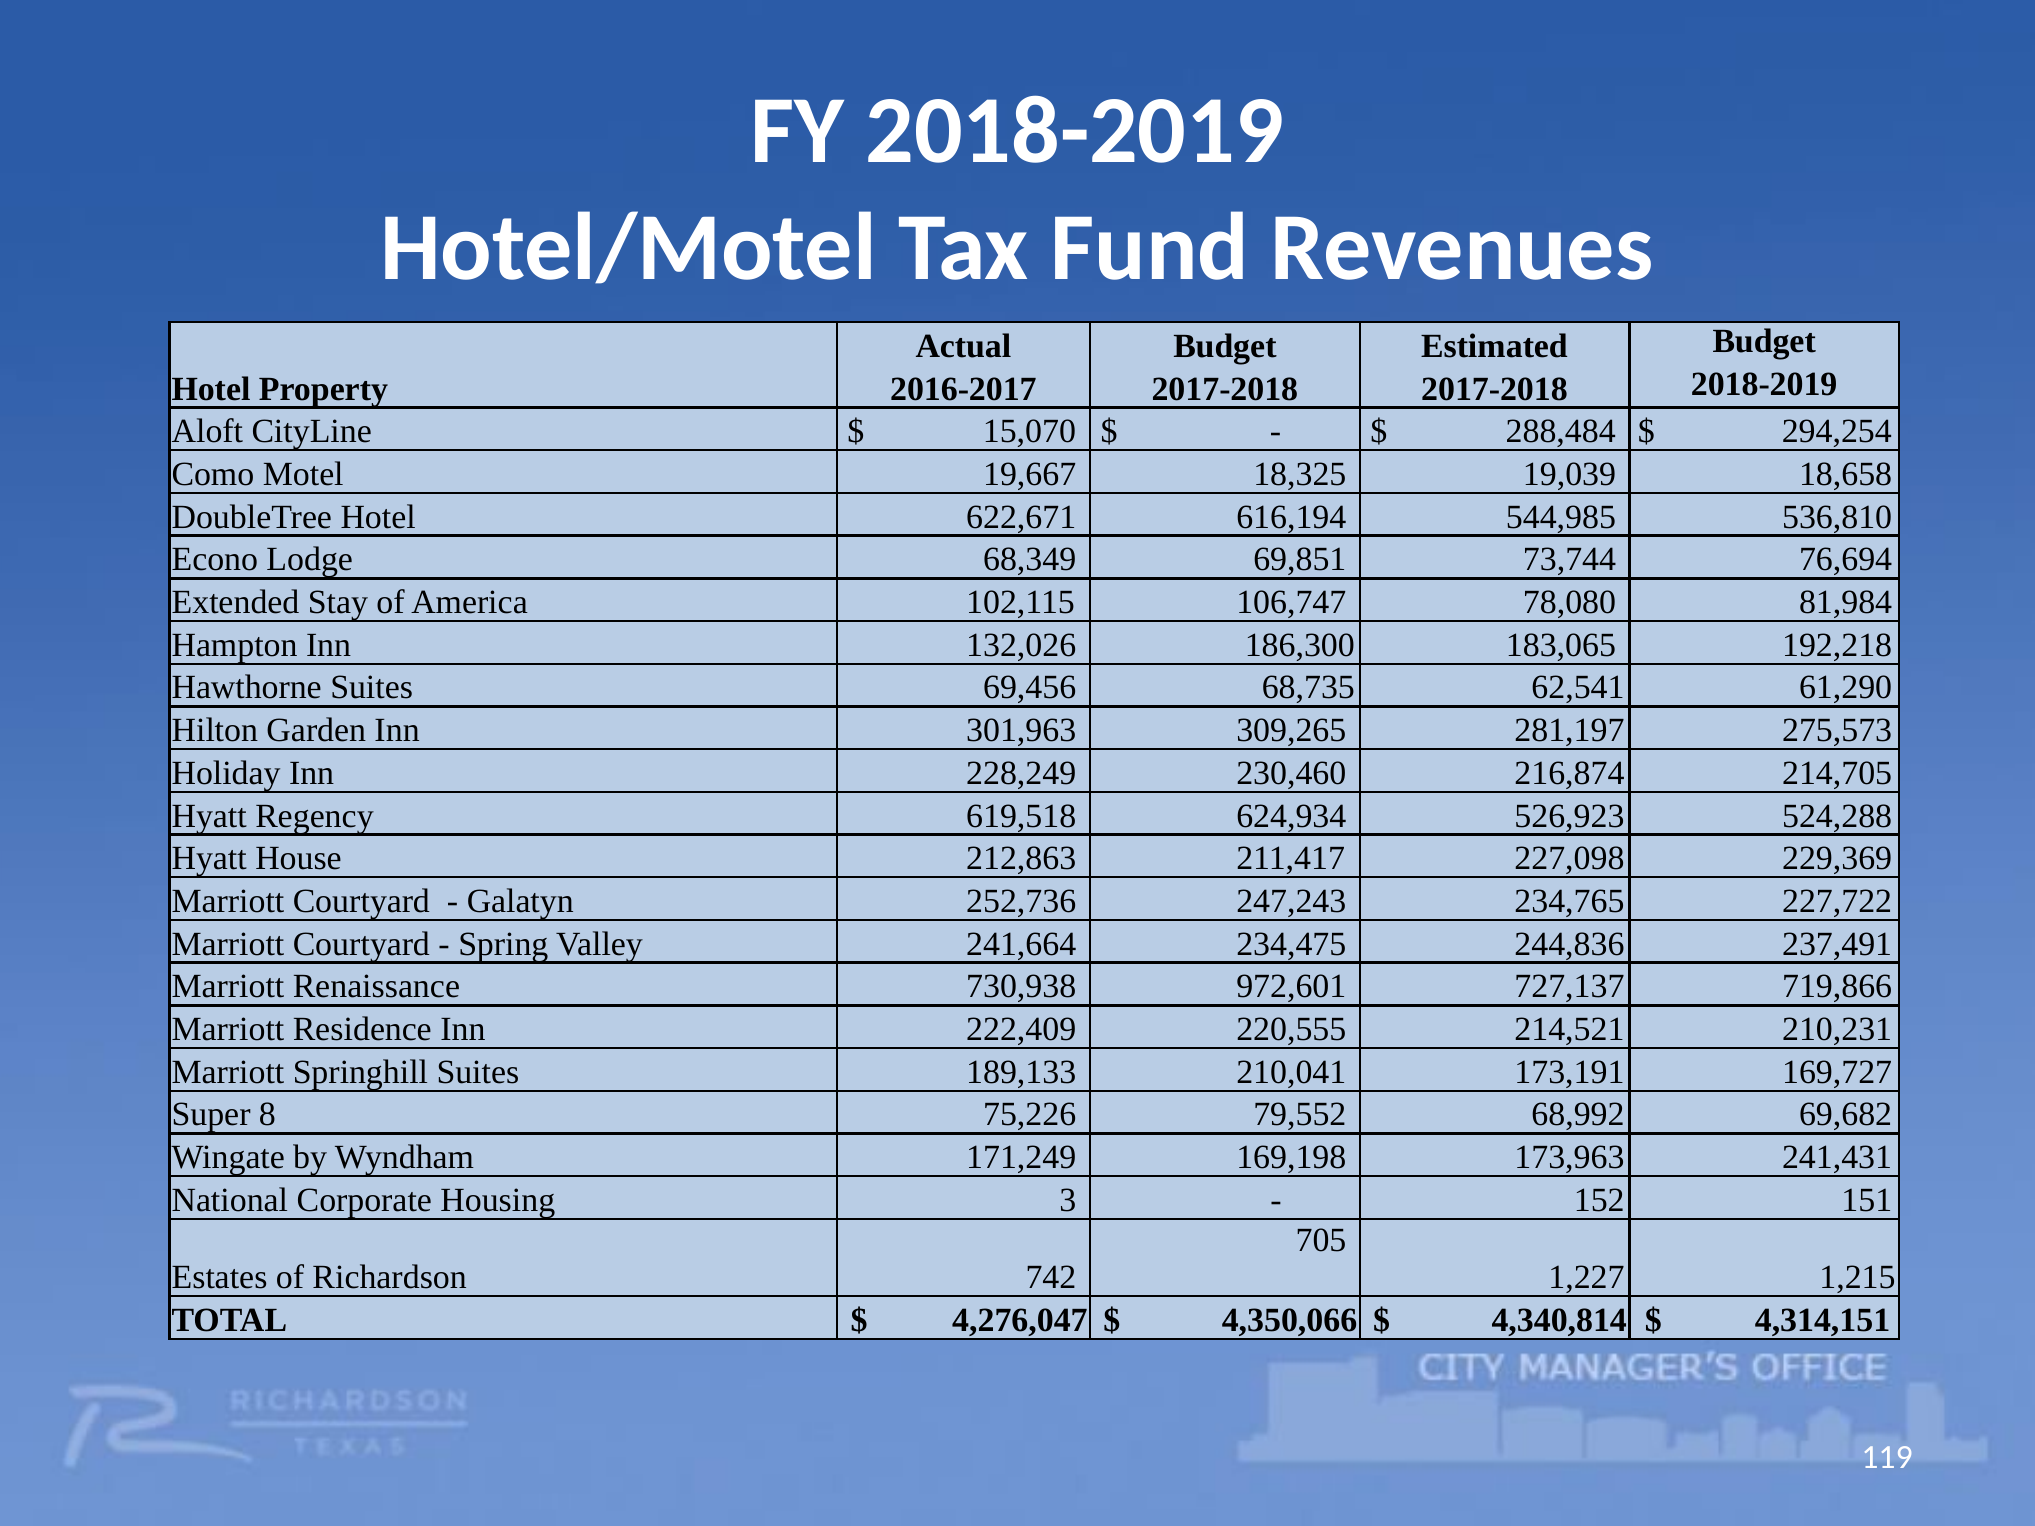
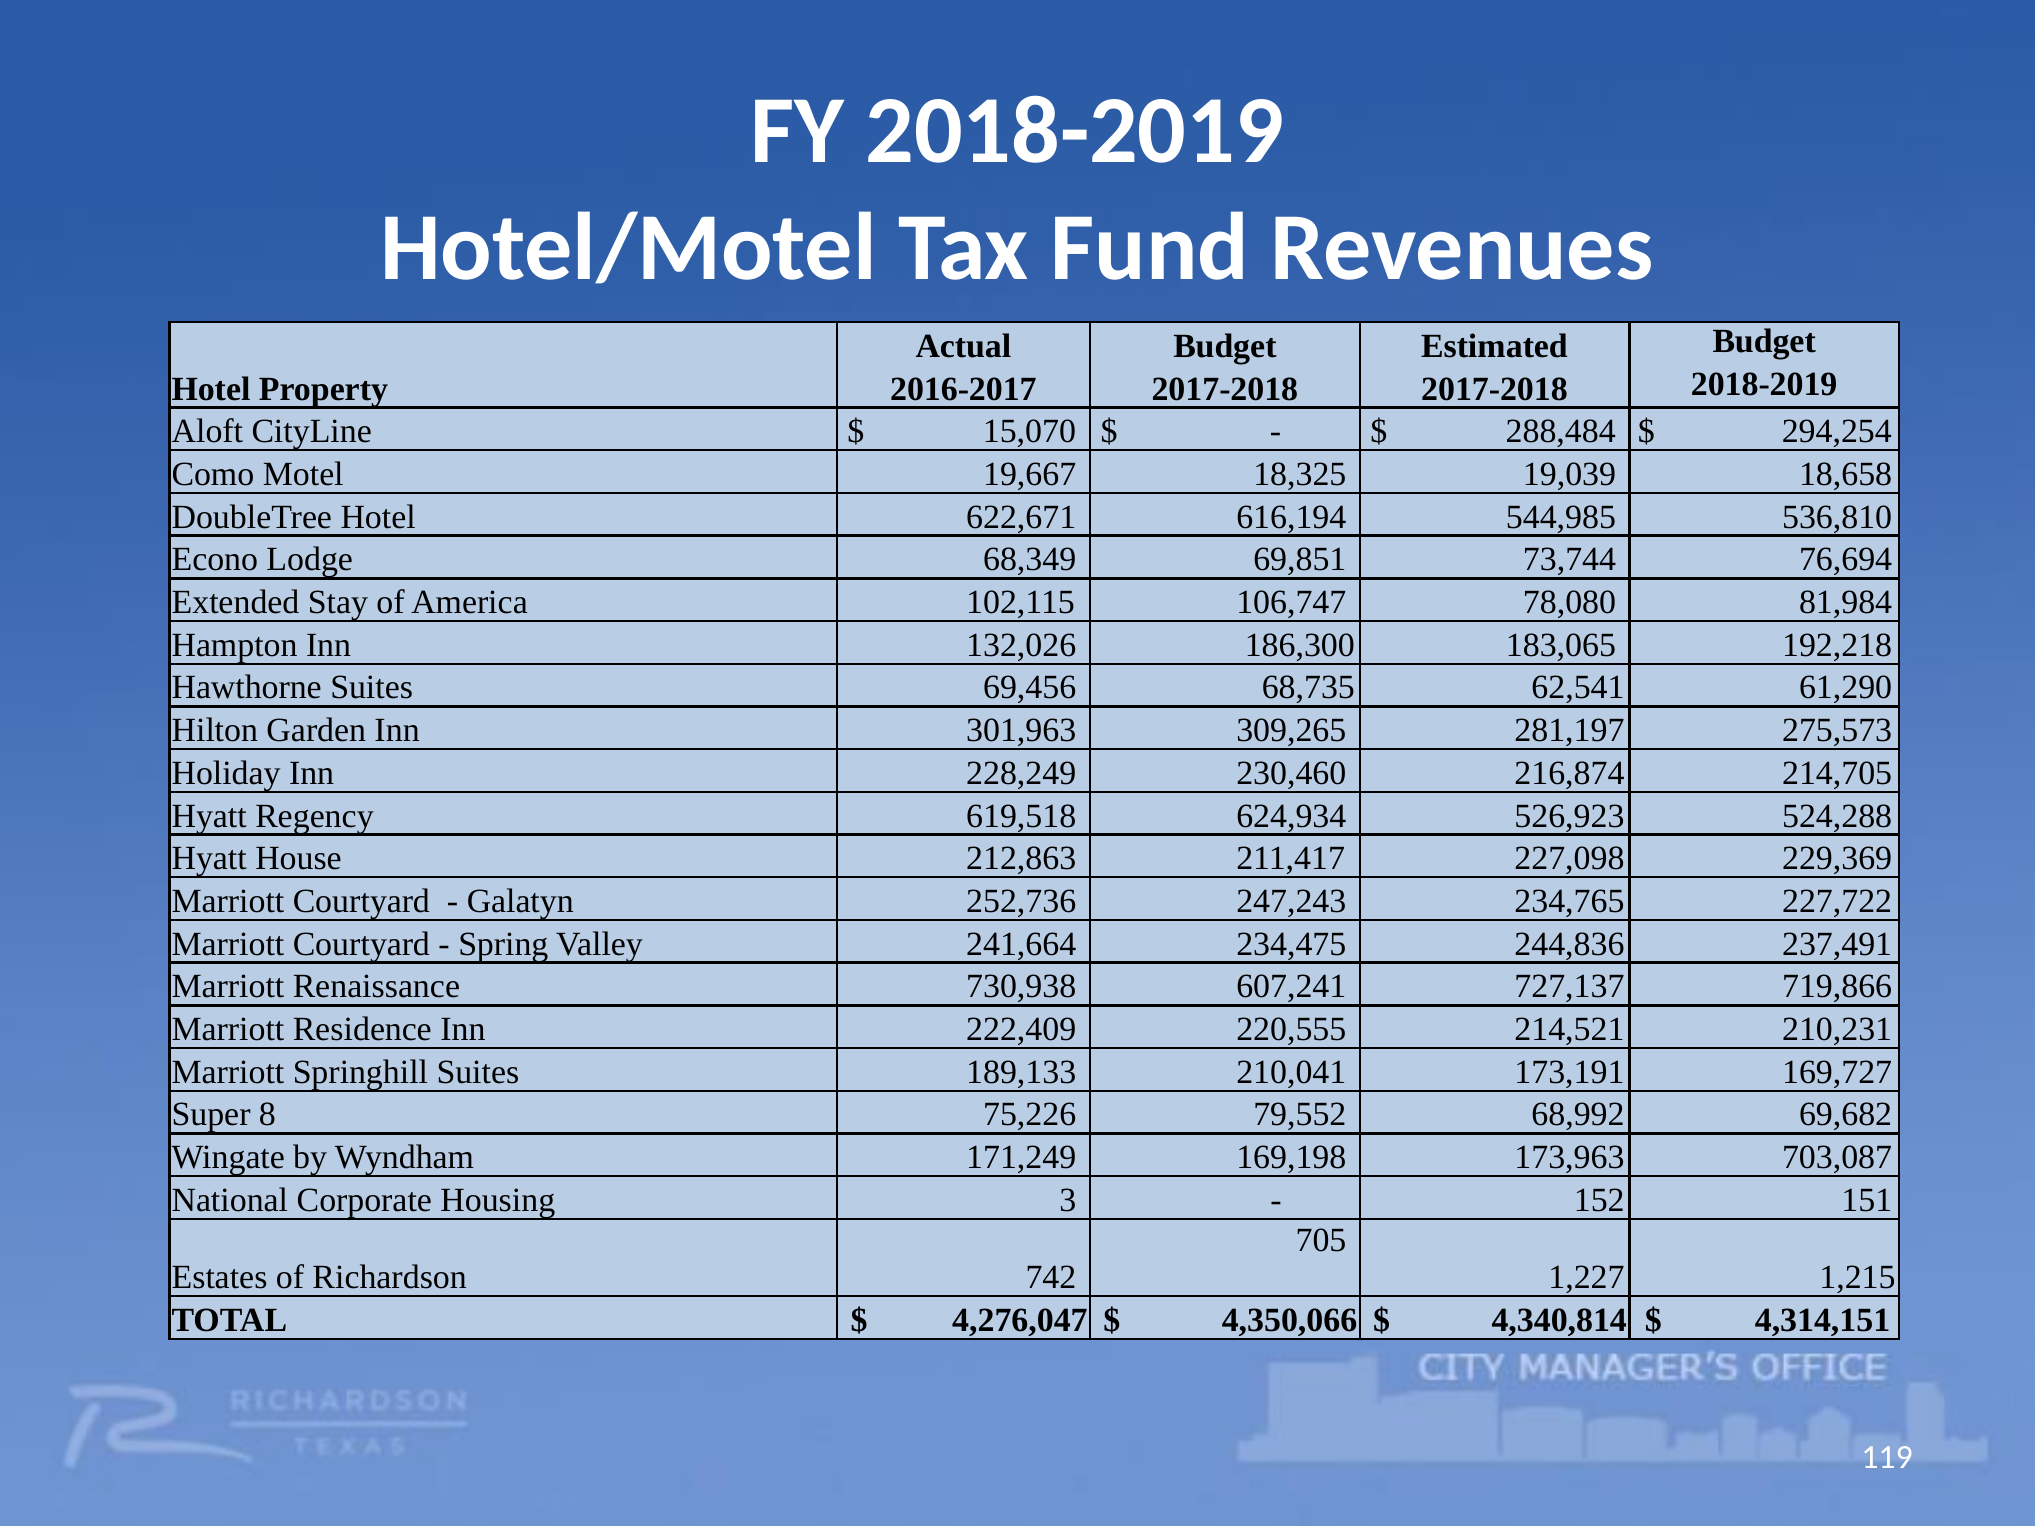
972,601: 972,601 -> 607,241
241,431: 241,431 -> 703,087
